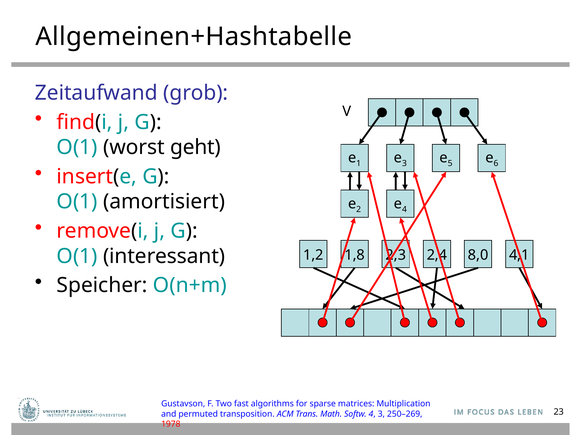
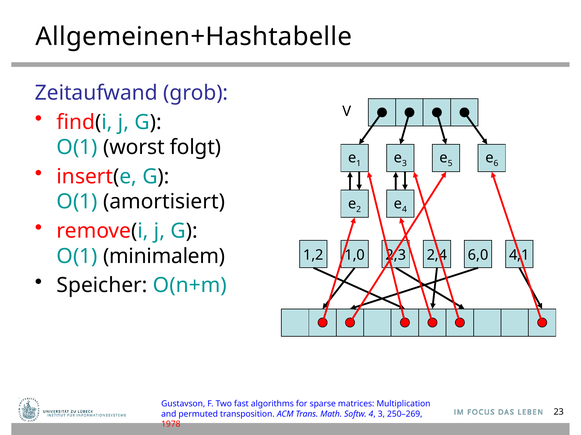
geht: geht -> folgt
interessant: interessant -> minimalem
1,8: 1,8 -> 1,0
8,0: 8,0 -> 6,0
